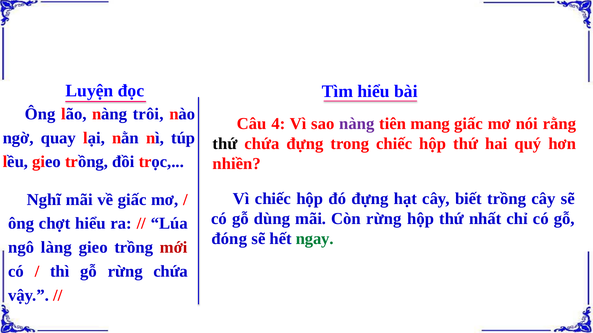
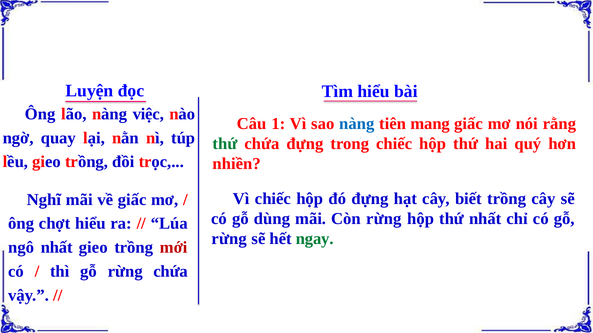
trôi: trôi -> việc
4: 4 -> 1
nàng at (357, 124) colour: purple -> blue
thứ at (225, 144) colour: black -> green
đóng at (229, 239): đóng -> rừng
ngô làng: làng -> nhất
